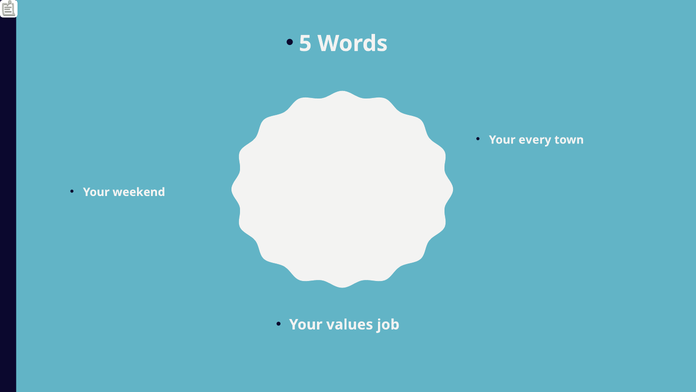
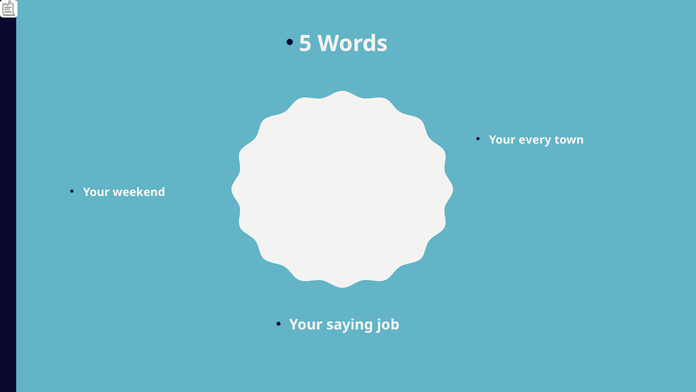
values: values -> saying
